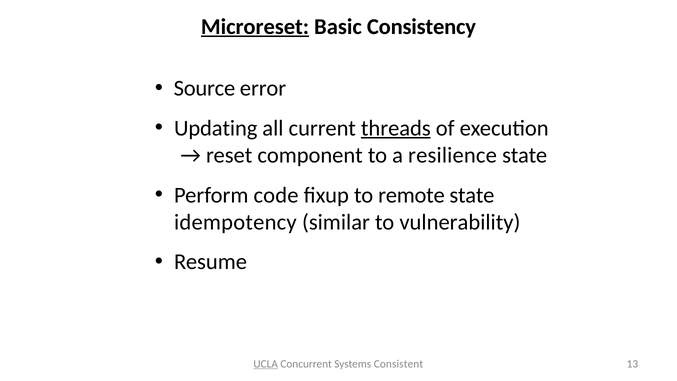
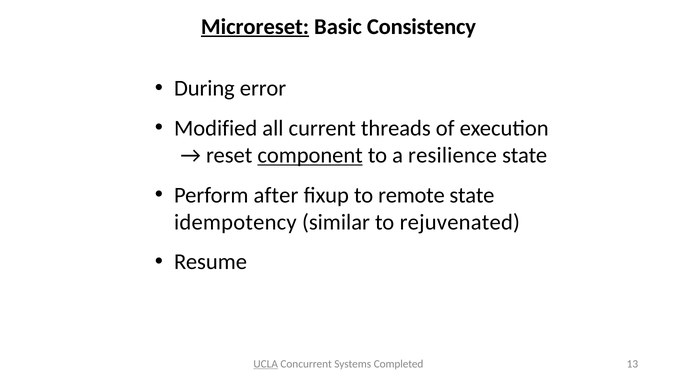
Source: Source -> During
Updating: Updating -> Modified
threads underline: present -> none
component underline: none -> present
code: code -> after
vulnerability: vulnerability -> rejuvenated
Consistent: Consistent -> Completed
